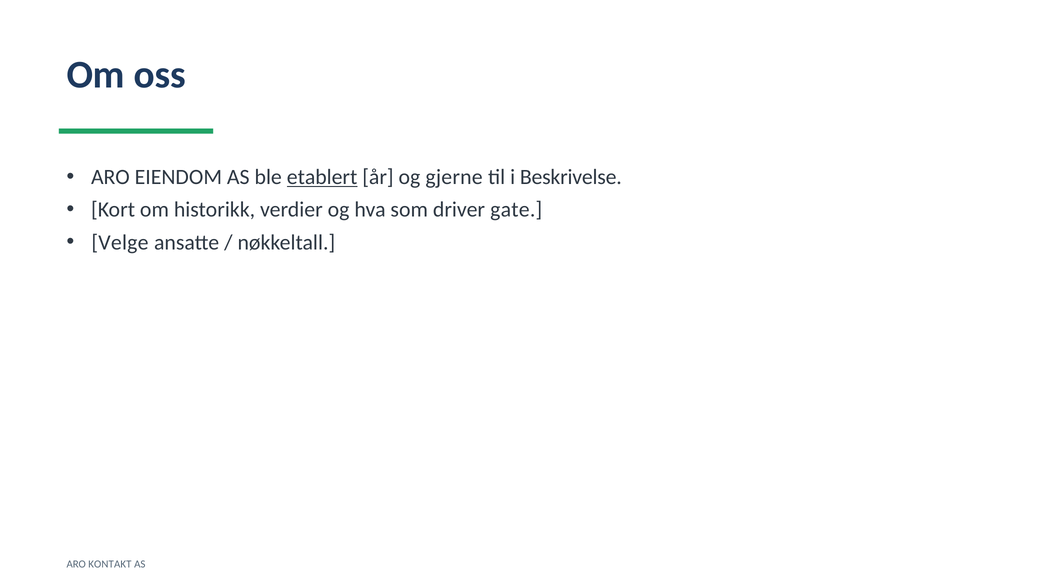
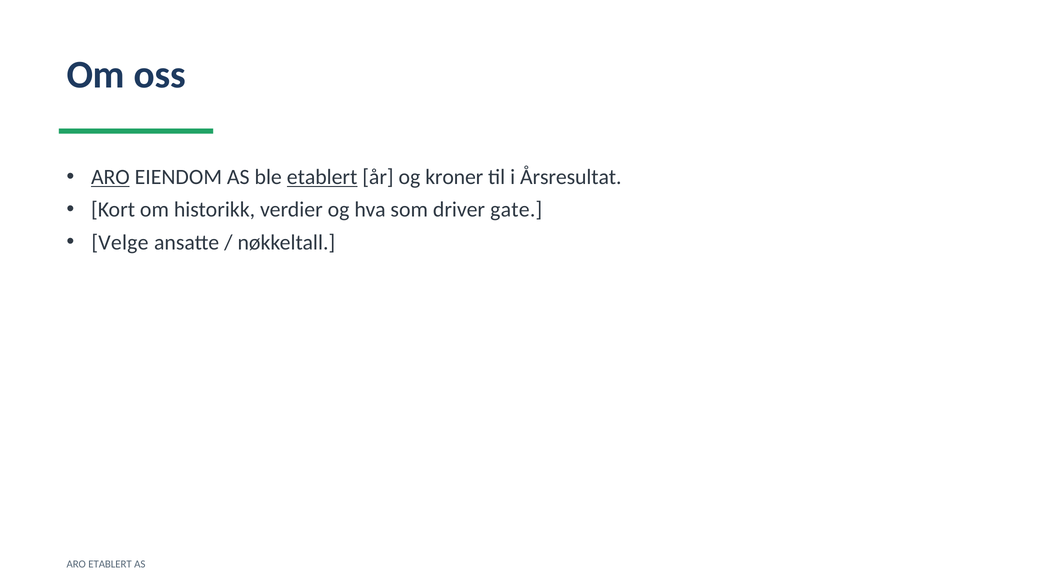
ARO at (110, 177) underline: none -> present
gjerne: gjerne -> kroner
Beskrivelse: Beskrivelse -> Årsresultat
ARO KONTAKT: KONTAKT -> ETABLERT
